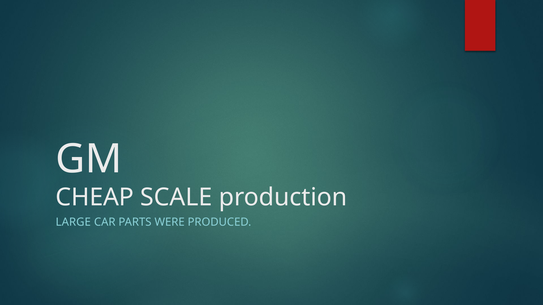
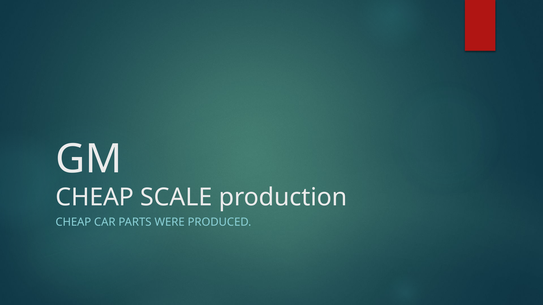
LARGE at (73, 222): LARGE -> CHEAP
